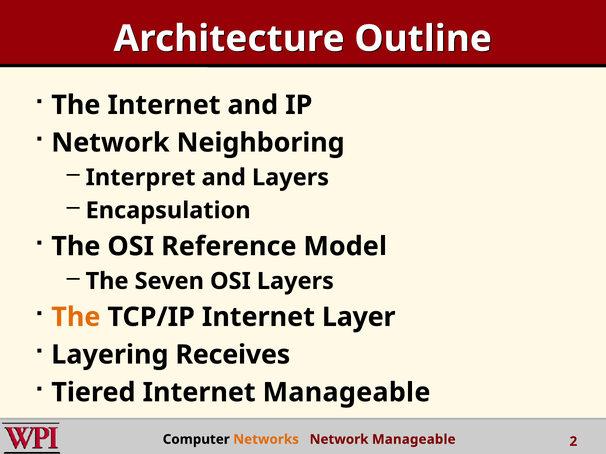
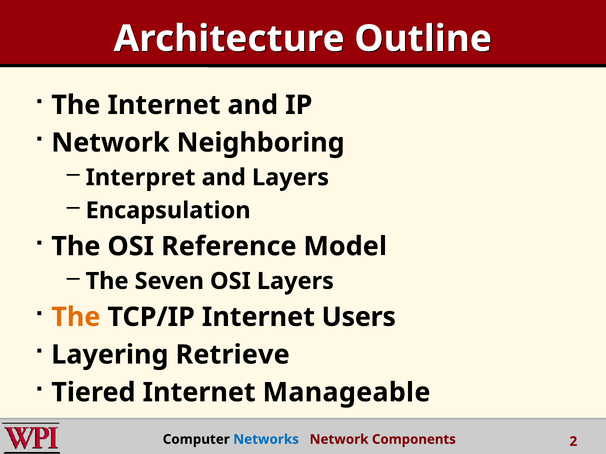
Layer: Layer -> Users
Receives: Receives -> Retrieve
Networks colour: orange -> blue
Network Manageable: Manageable -> Components
